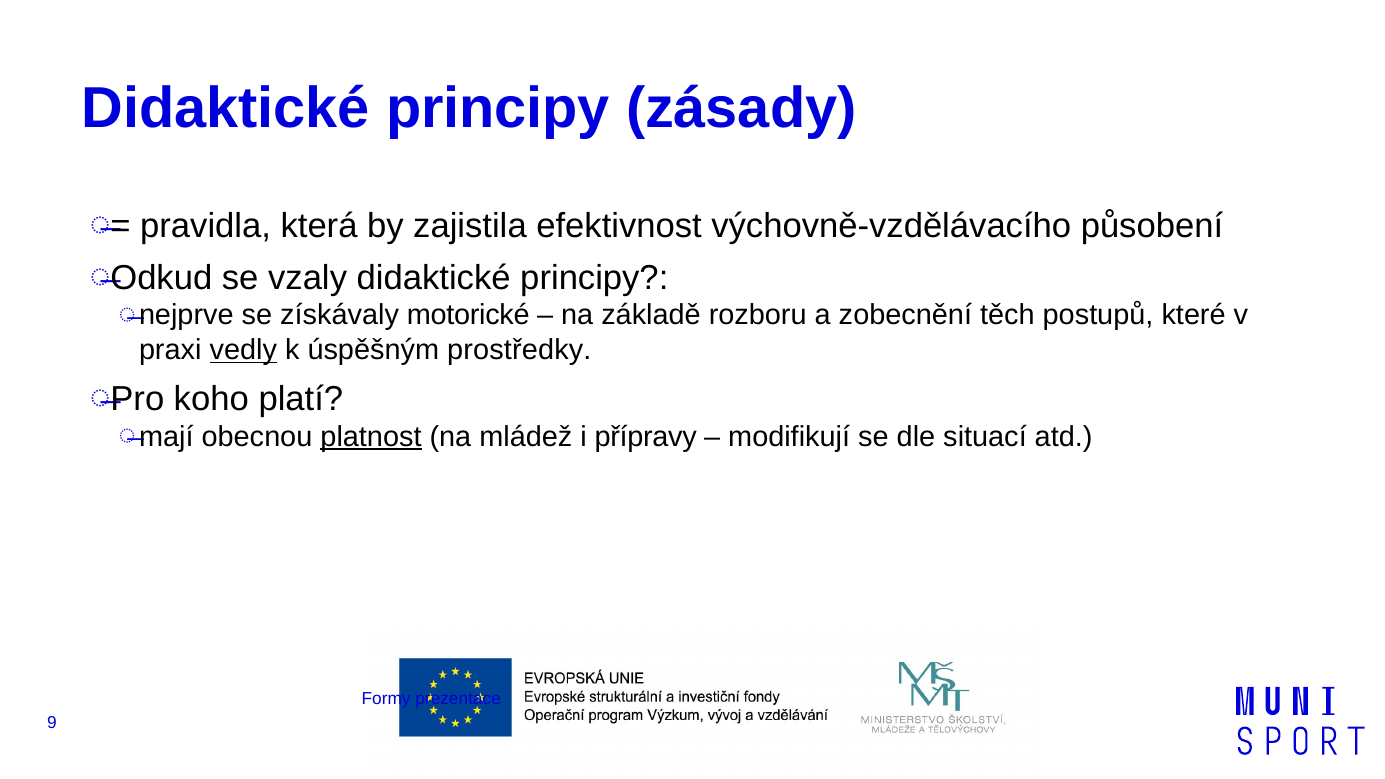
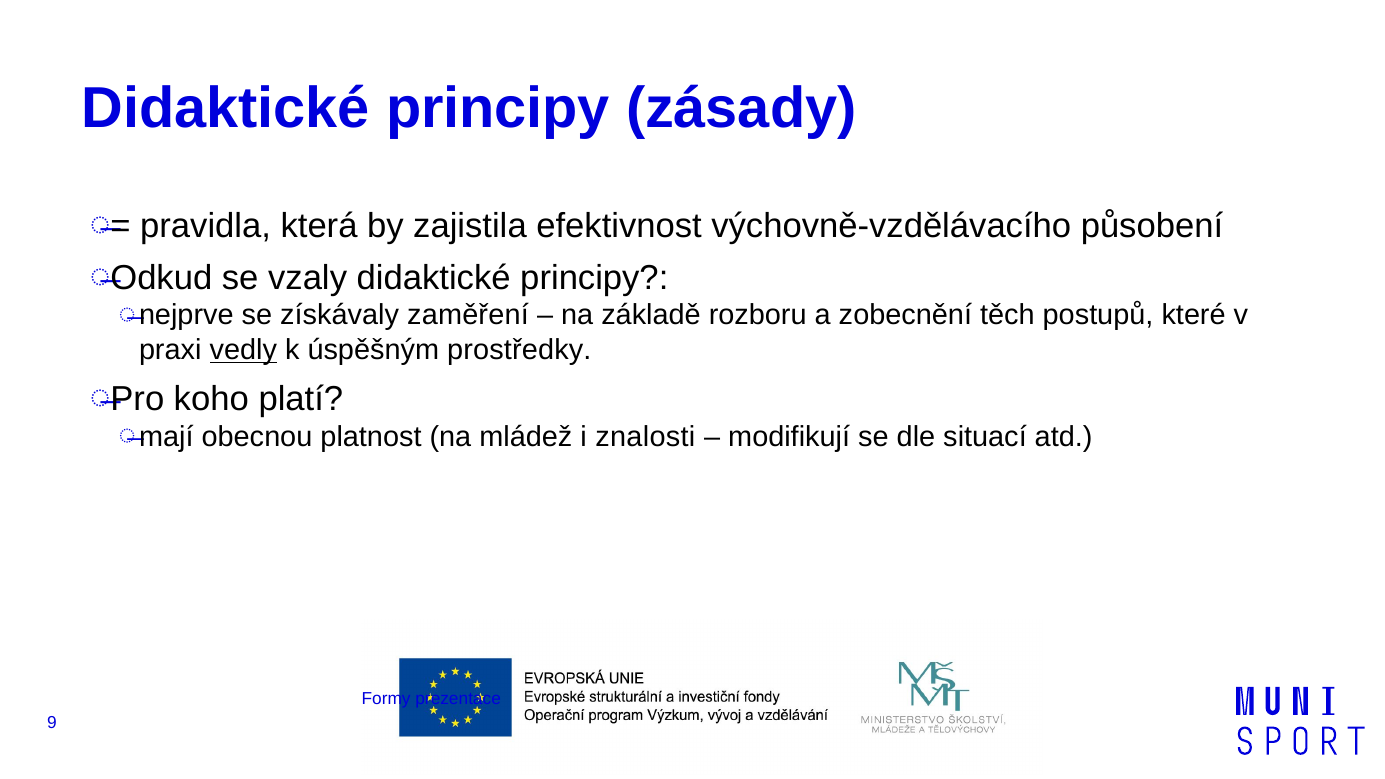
motorické: motorické -> zaměření
platnost underline: present -> none
přípravy: přípravy -> znalosti
